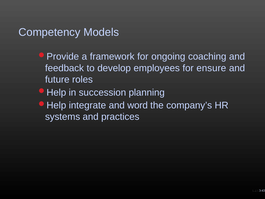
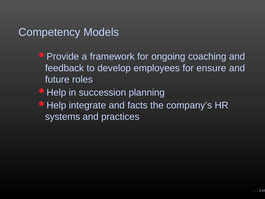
word: word -> facts
